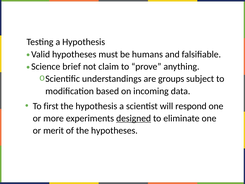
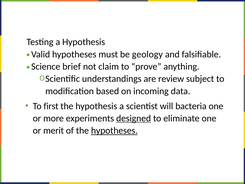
humans: humans -> geology
groups: groups -> review
respond: respond -> bacteria
hypotheses at (114, 130) underline: none -> present
